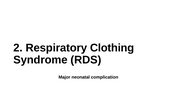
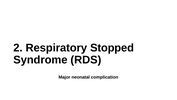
Clothing: Clothing -> Stopped
